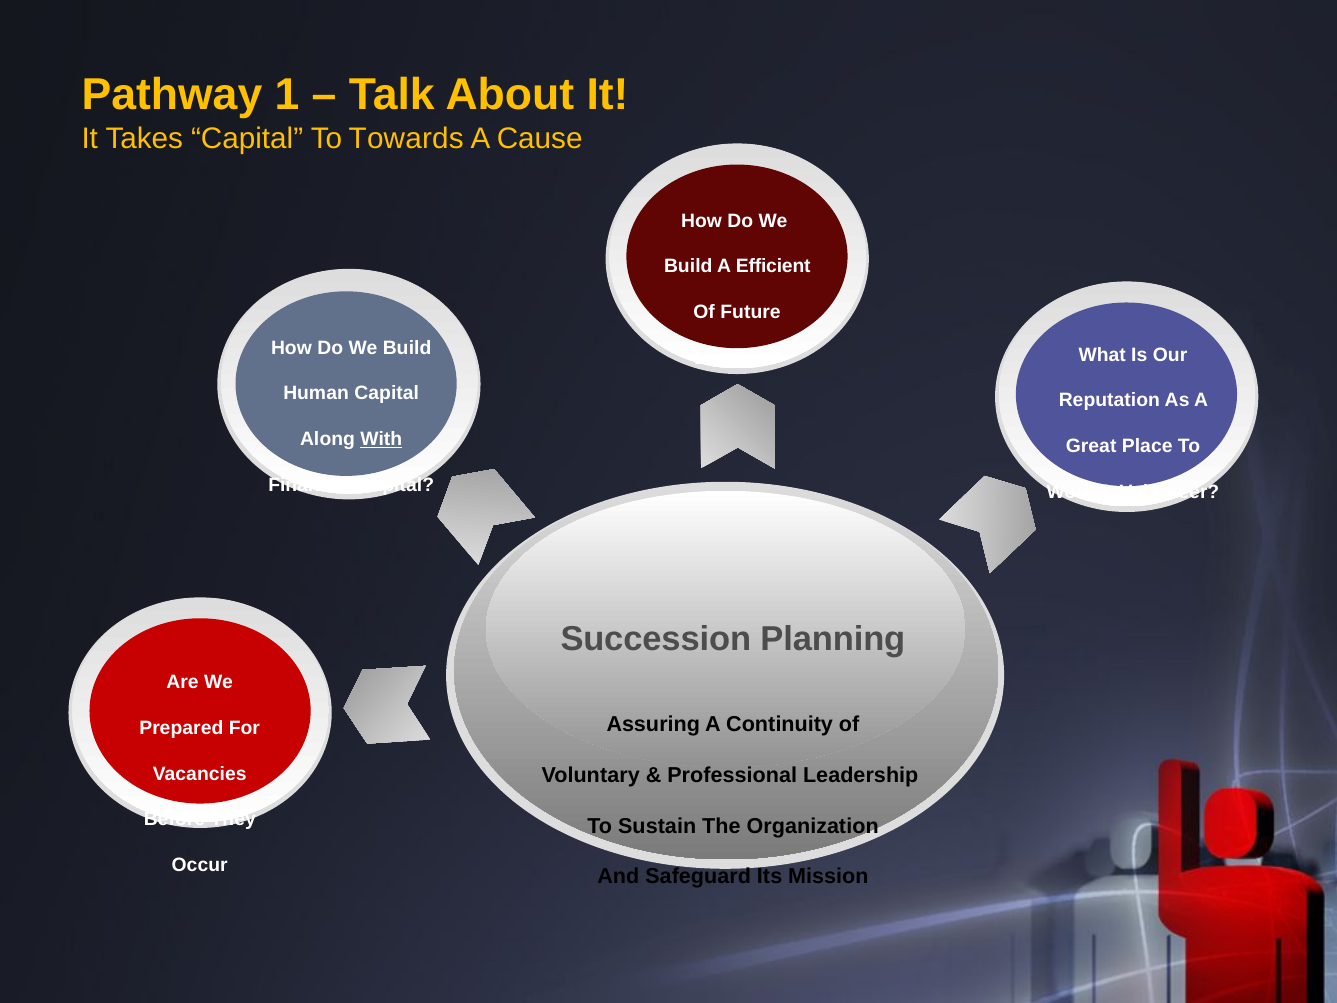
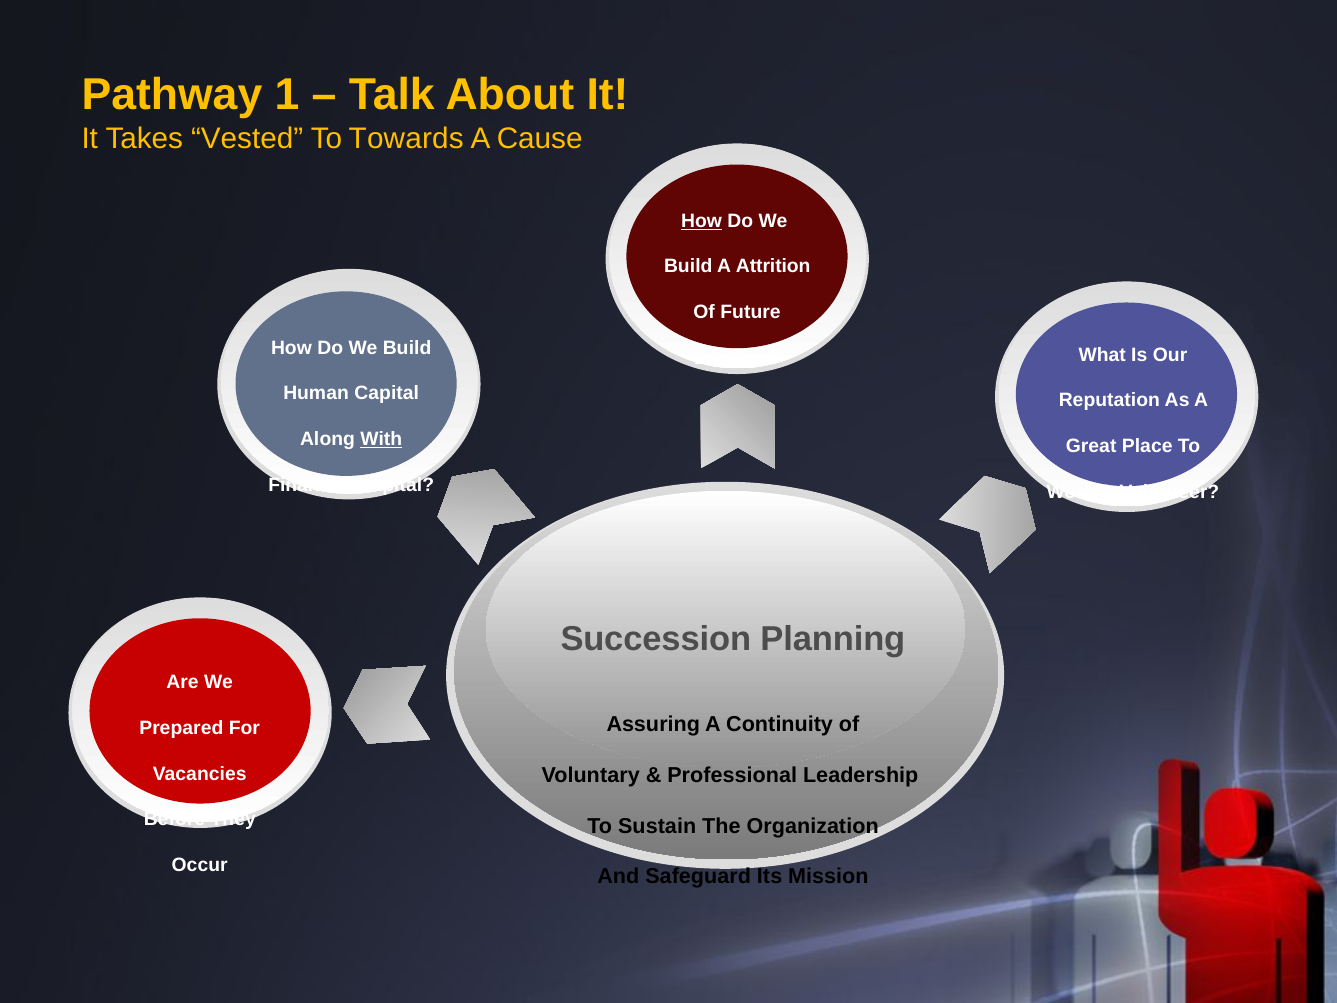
Takes Capital: Capital -> Vested
How at (702, 221) underline: none -> present
Efficient: Efficient -> Attrition
